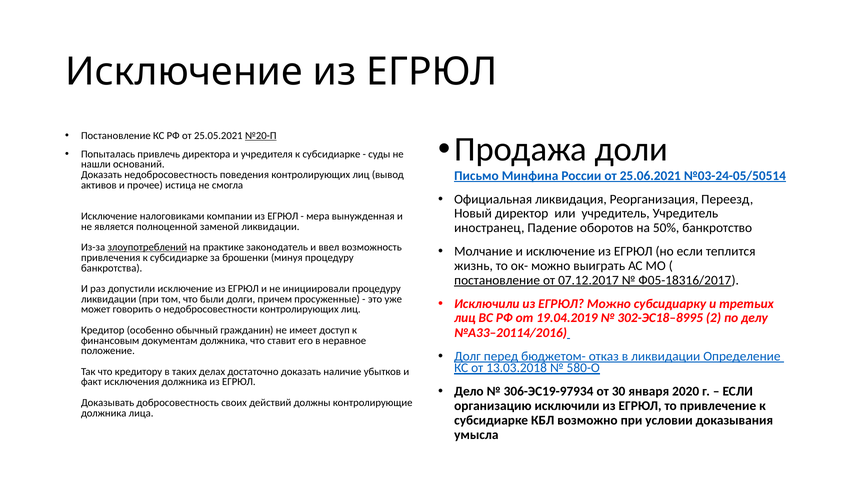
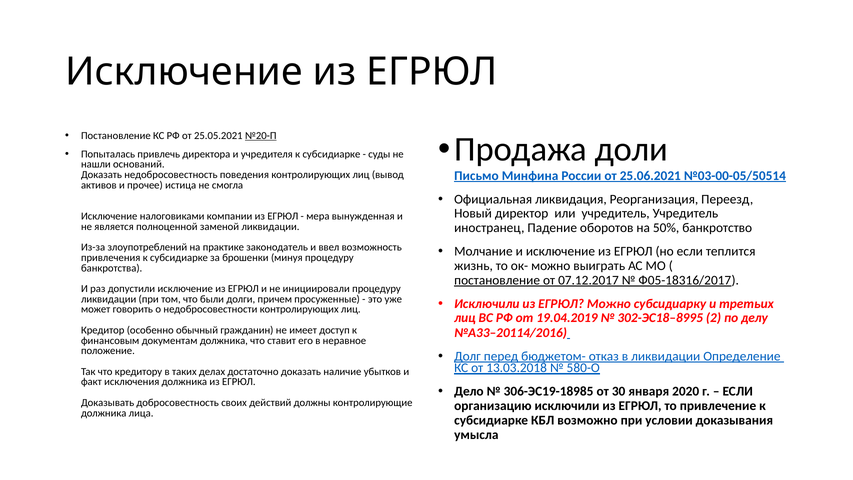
№03-24-05/50514: №03-24-05/50514 -> №03-00-05/50514
злоупотреблений underline: present -> none
306-ЭС19-97934: 306-ЭС19-97934 -> 306-ЭС19-18985
